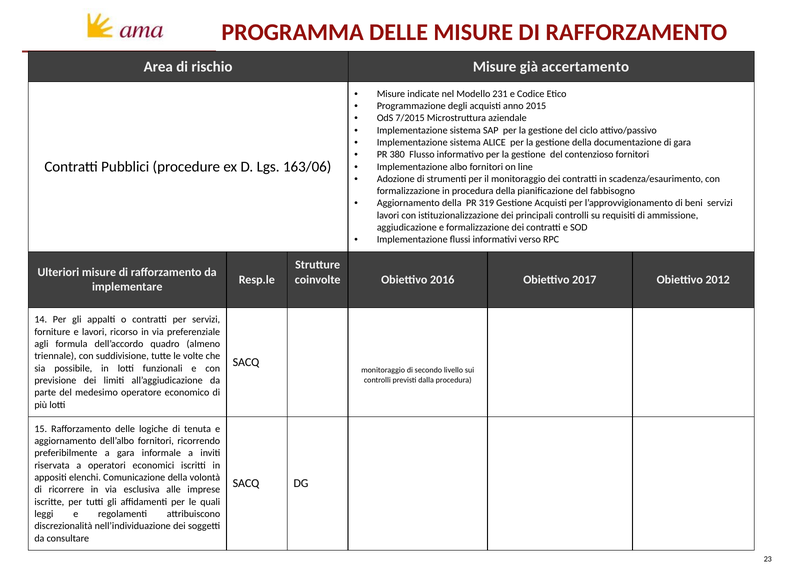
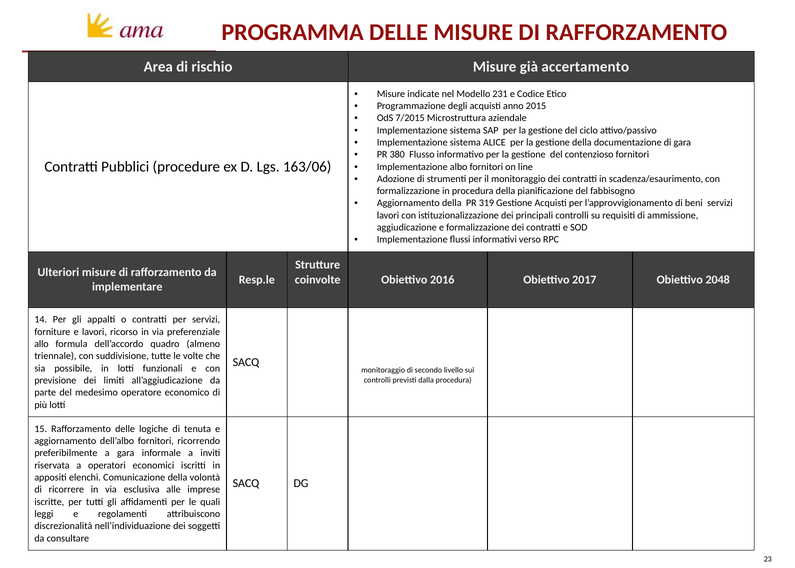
2012: 2012 -> 2048
agli: agli -> allo
